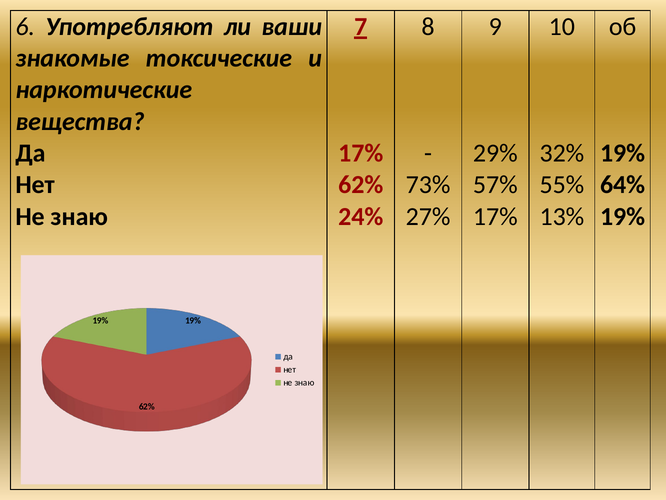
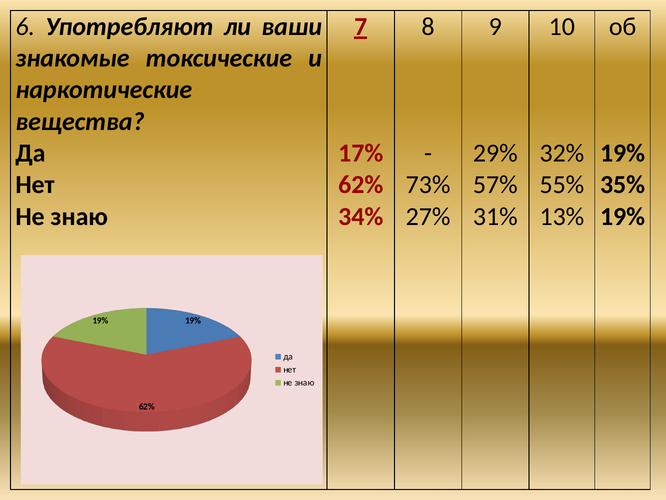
64%: 64% -> 35%
24%: 24% -> 34%
17% at (495, 216): 17% -> 31%
